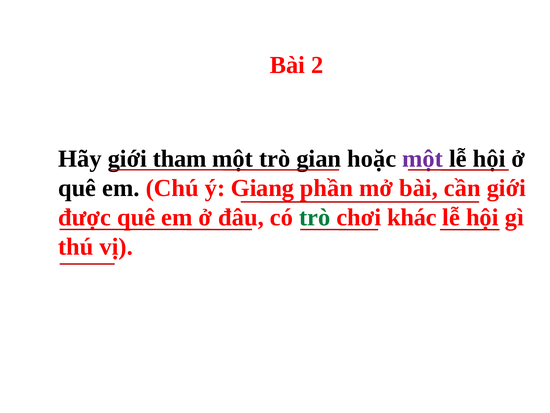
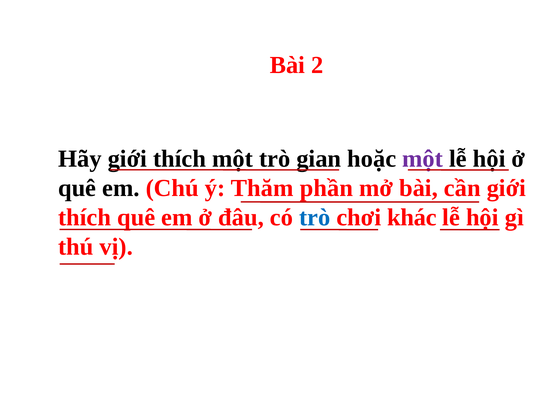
Hãy giới tham: tham -> thích
Giang: Giang -> Thăm
được at (85, 217): được -> thích
trò at (315, 217) colour: green -> blue
